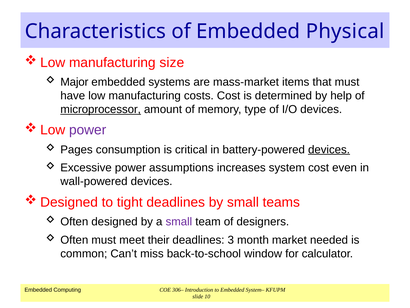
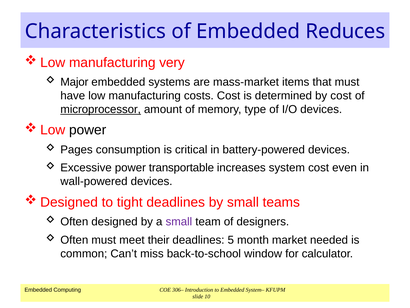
Physical: Physical -> Reduces
size: size -> very
by help: help -> cost
power at (88, 130) colour: purple -> black
devices at (329, 149) underline: present -> none
assumptions: assumptions -> transportable
3: 3 -> 5
